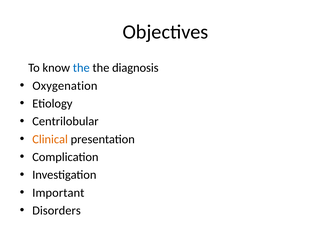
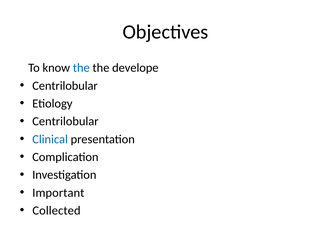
diagnosis: diagnosis -> develope
Oxygenation at (65, 86): Oxygenation -> Centrilobular
Clinical colour: orange -> blue
Disorders: Disorders -> Collected
